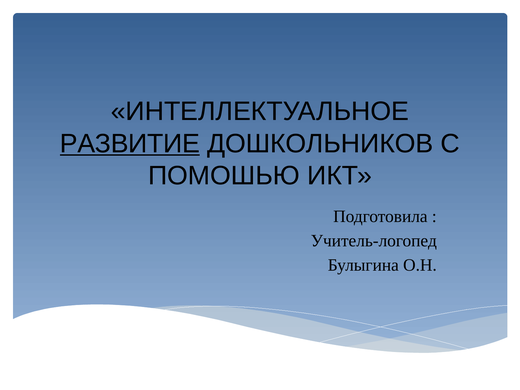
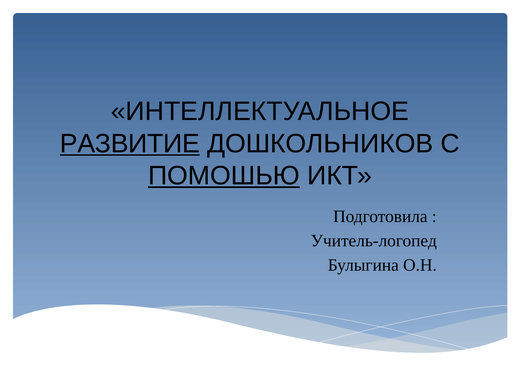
ПОМОШЬЮ underline: none -> present
